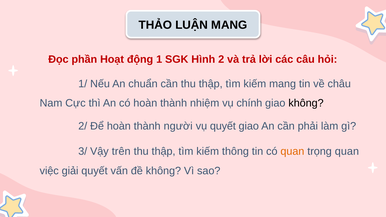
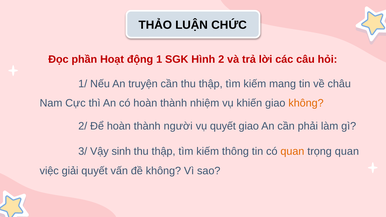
LUẬN MANG: MANG -> CHỨC
chuẩn: chuẩn -> truyện
chính: chính -> khiến
không at (306, 103) colour: black -> orange
trên: trên -> sinh
